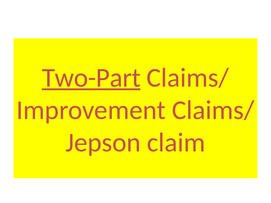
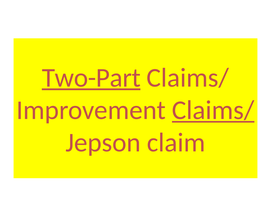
Claims/ at (213, 110) underline: none -> present
